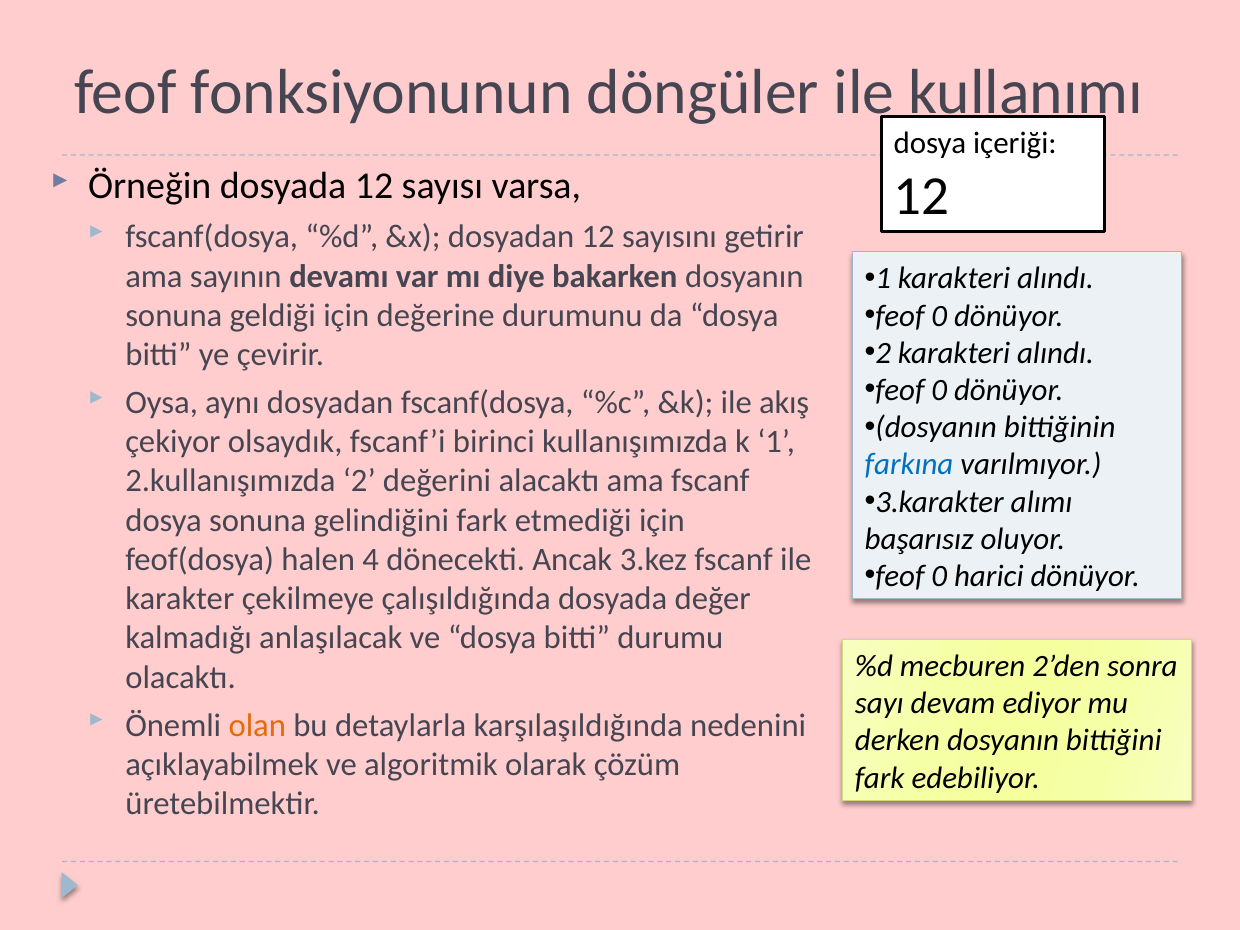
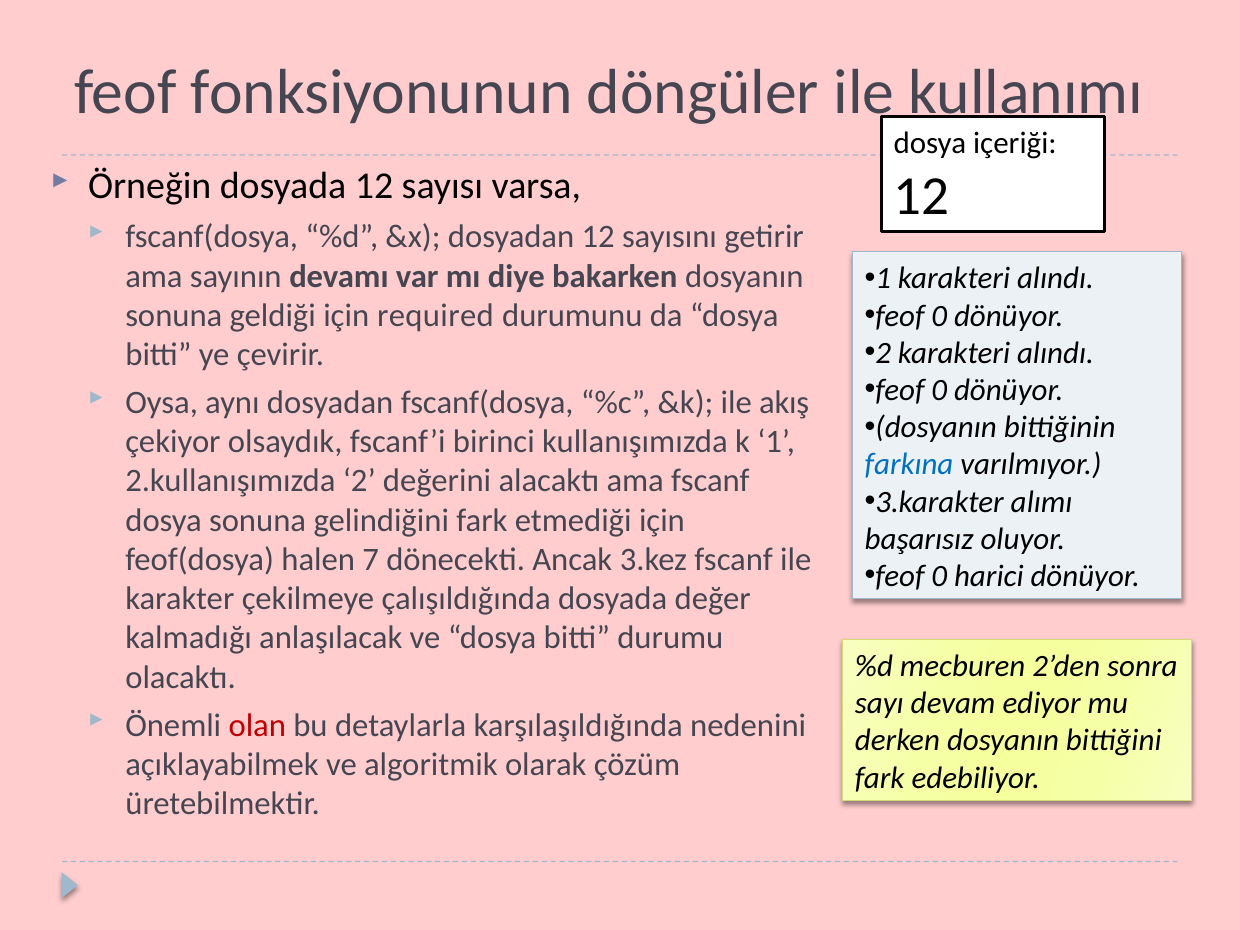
değerine: değerine -> required
4: 4 -> 7
olan colour: orange -> red
